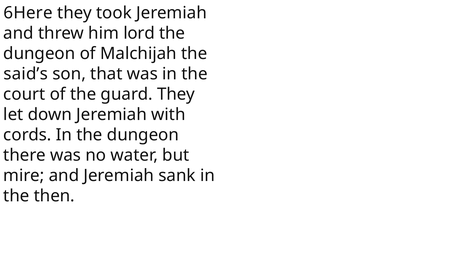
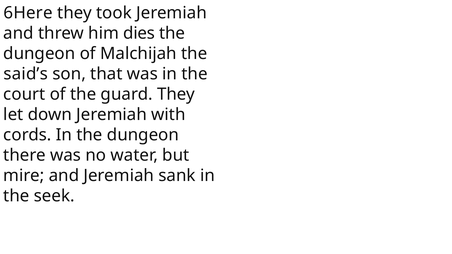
lord: lord -> dies
then: then -> seek
